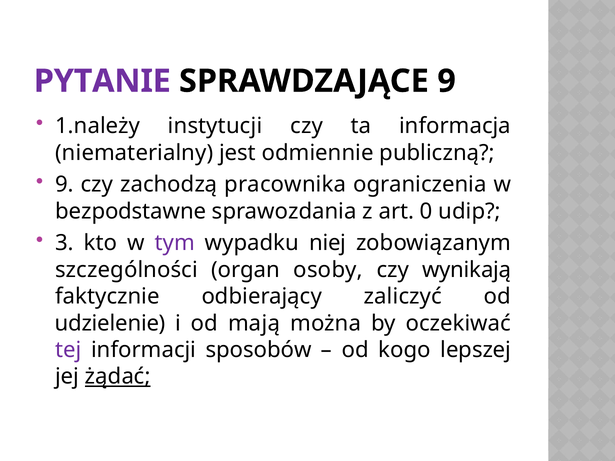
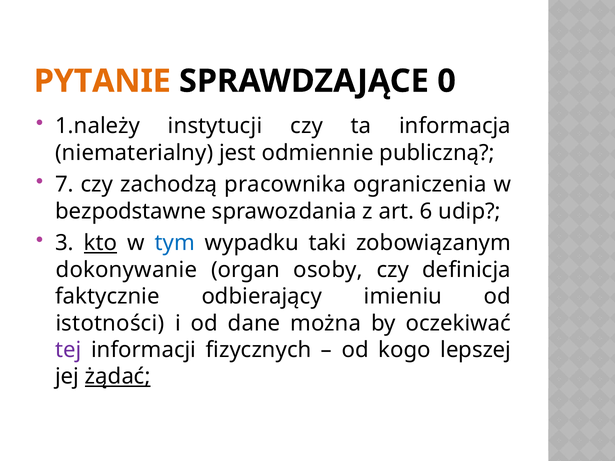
PYTANIE colour: purple -> orange
SPRAWDZAJĄCE 9: 9 -> 0
9 at (65, 185): 9 -> 7
0: 0 -> 6
kto underline: none -> present
tym colour: purple -> blue
niej: niej -> taki
szczególności: szczególności -> dokonywanie
wynikają: wynikają -> definicja
zaliczyć: zaliczyć -> imieniu
udzielenie: udzielenie -> istotności
mają: mają -> dane
sposobów: sposobów -> fizycznych
